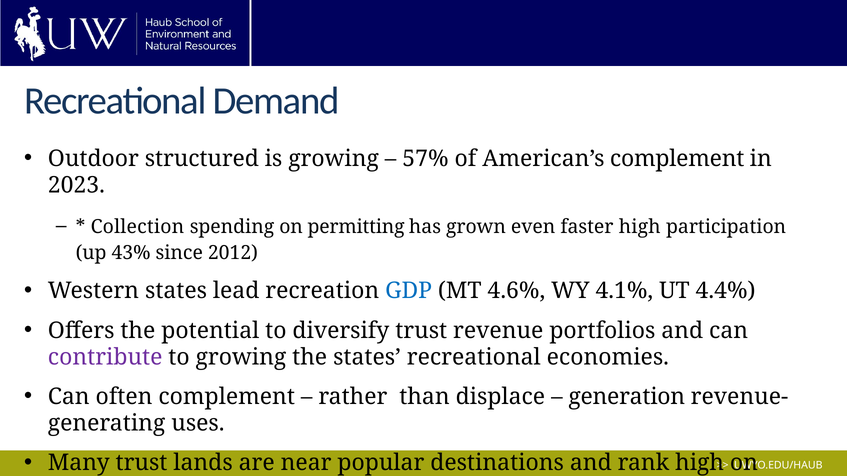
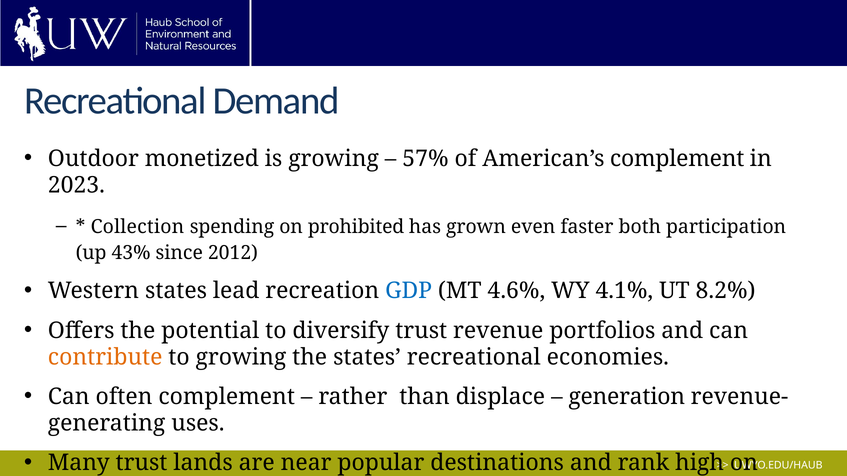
structured: structured -> monetized
permitting: permitting -> prohibited
faster high: high -> both
4.4%: 4.4% -> 8.2%
contribute colour: purple -> orange
